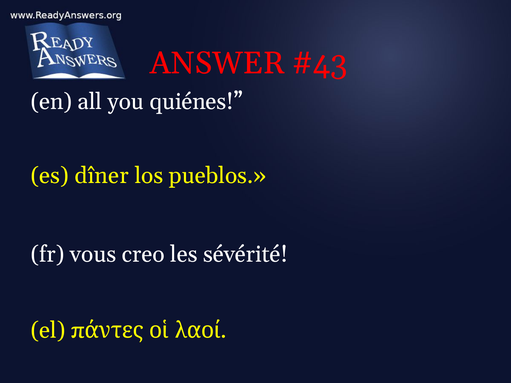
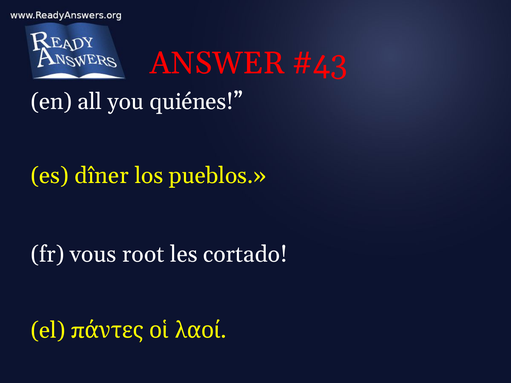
creo: creo -> root
sévérité: sévérité -> cortado
